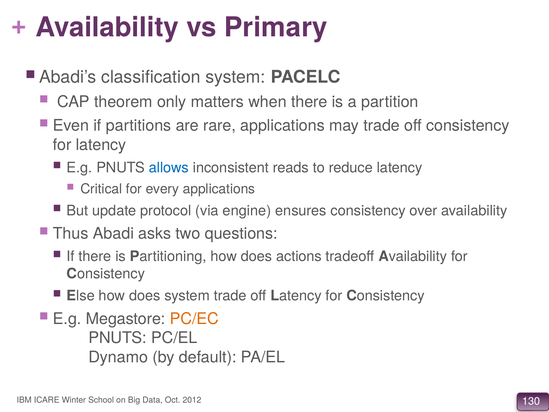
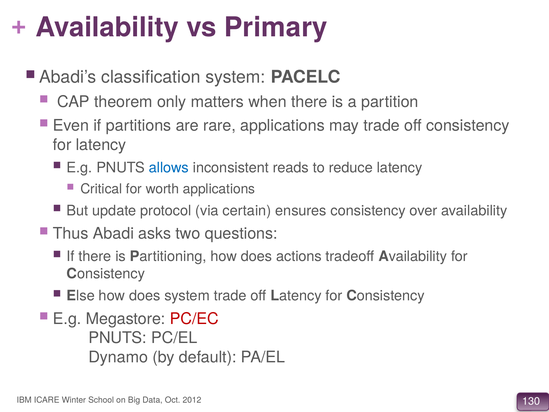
every: every -> worth
engine: engine -> certain
PC/EC colour: orange -> red
